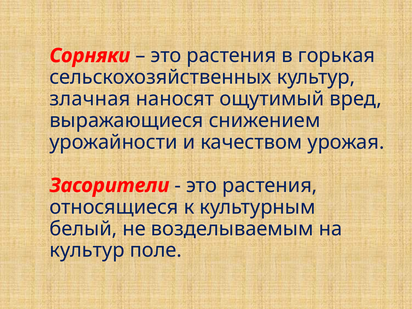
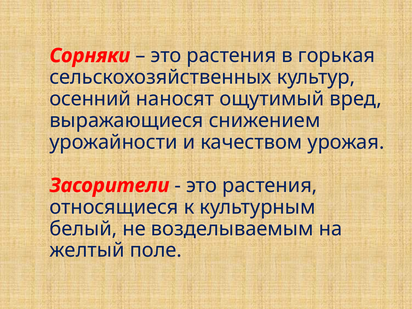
злачная: злачная -> осенний
культур at (87, 250): культур -> желтый
